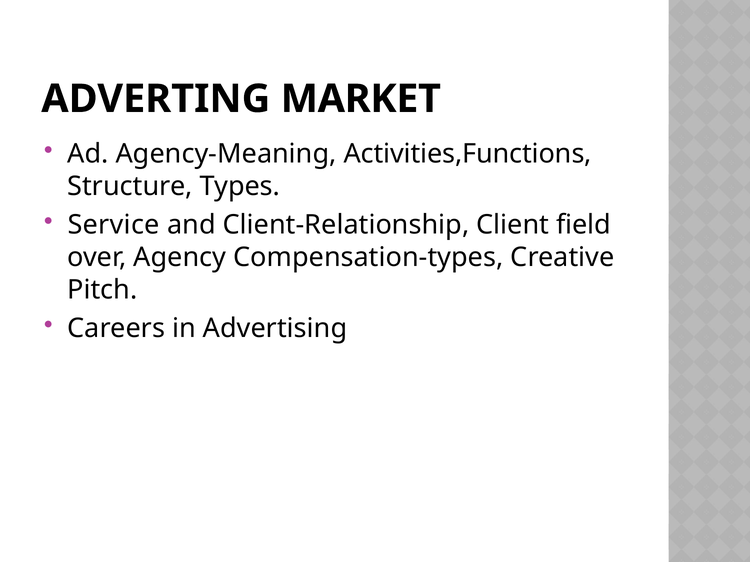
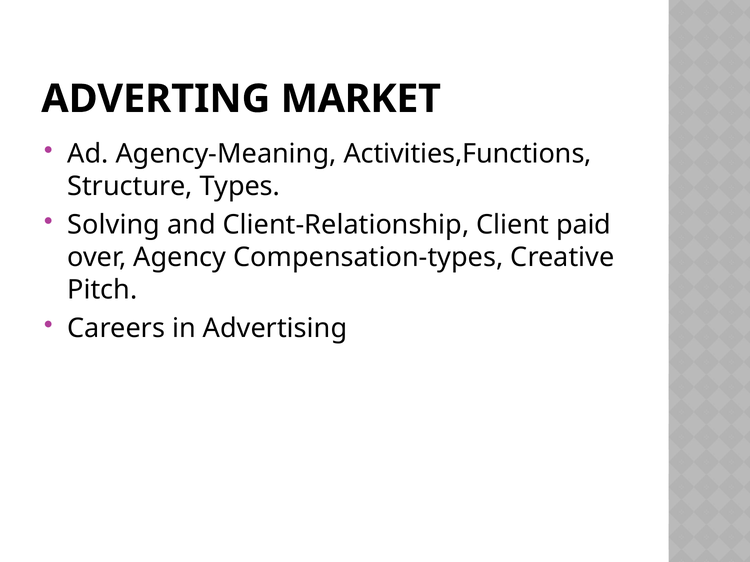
Service: Service -> Solving
field: field -> paid
